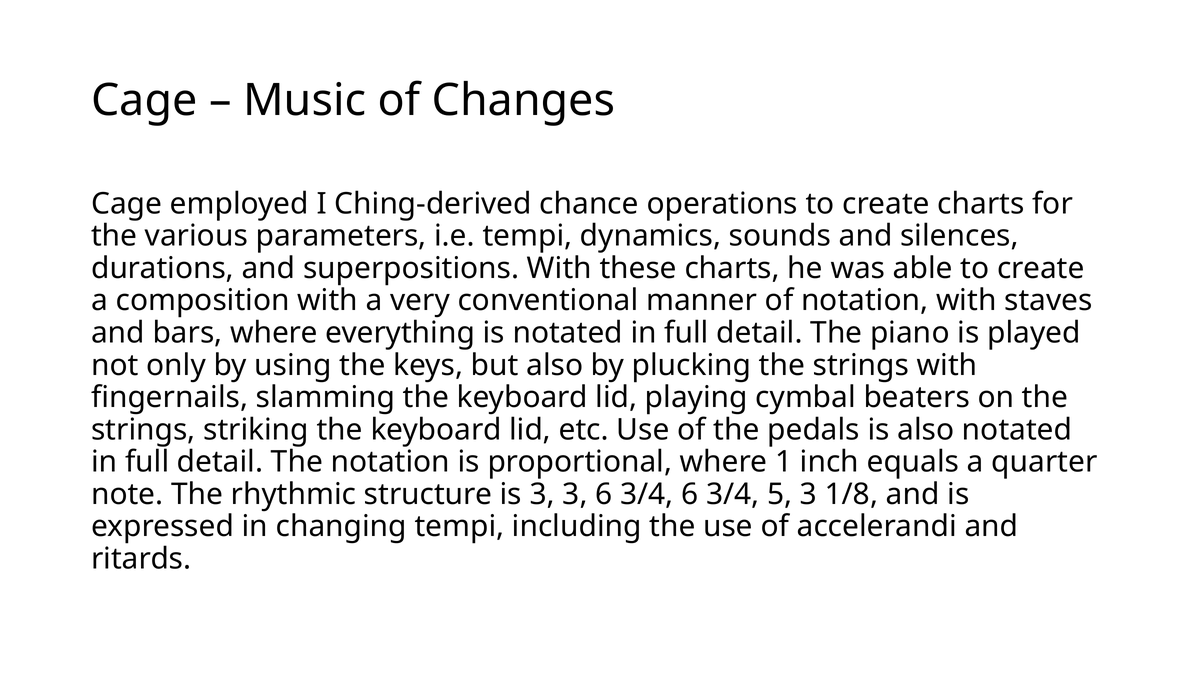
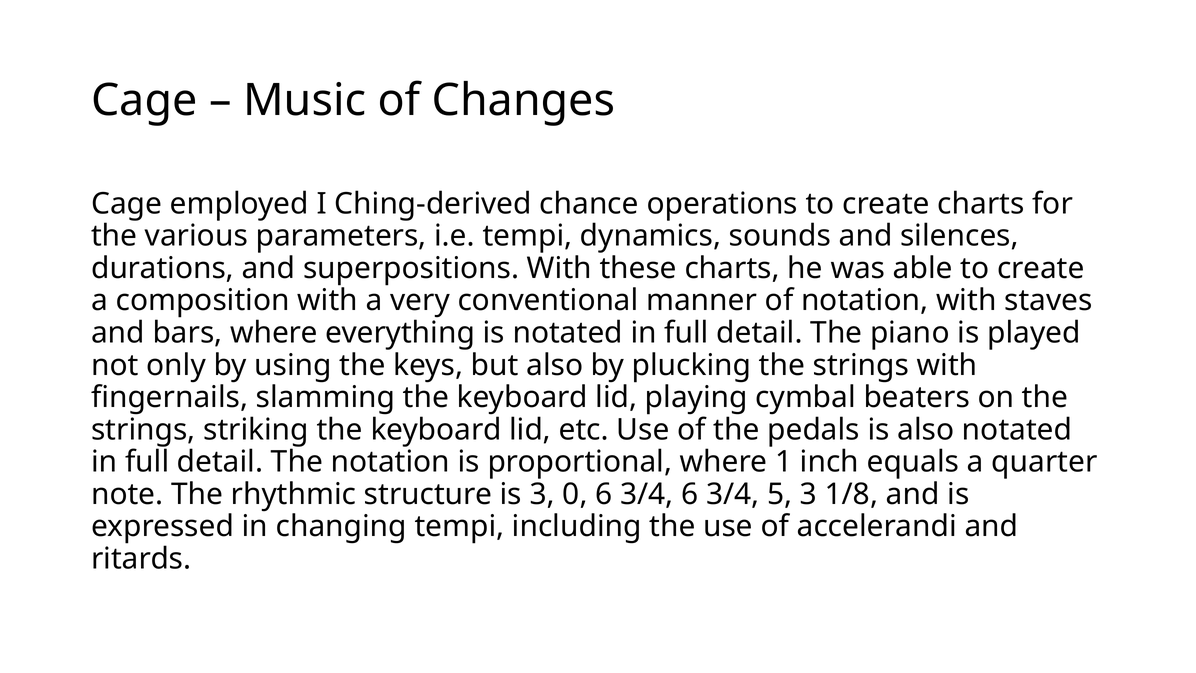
3 3: 3 -> 0
